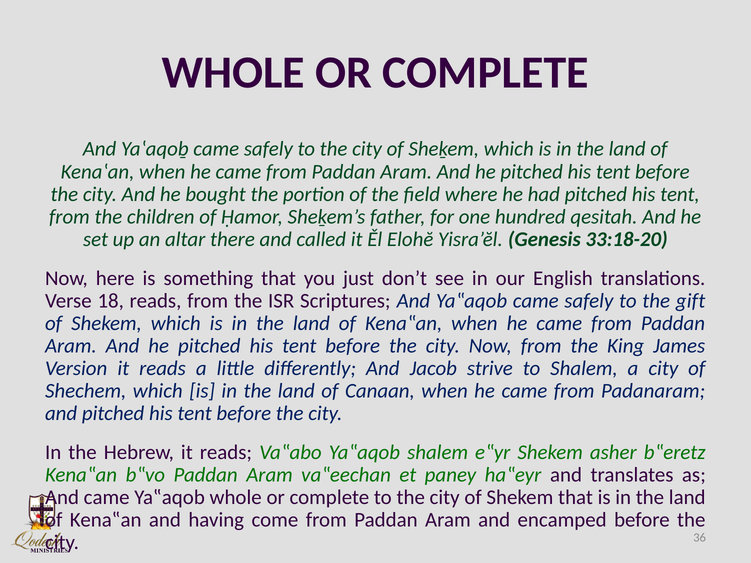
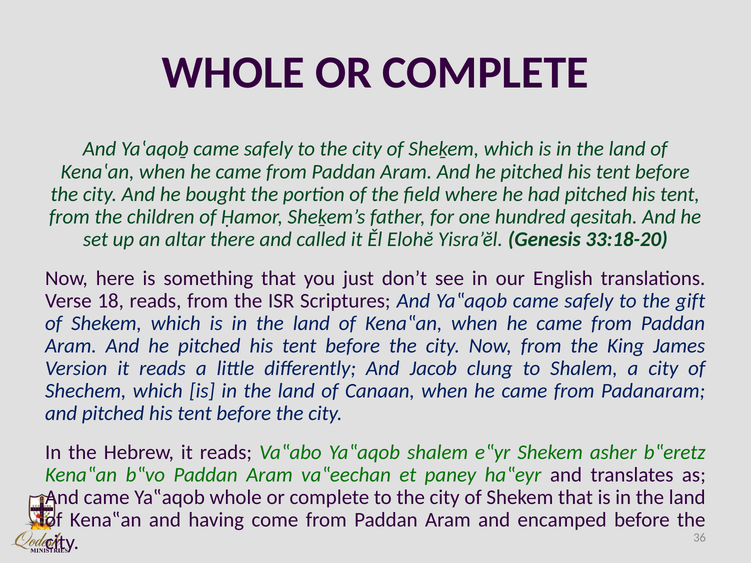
strive: strive -> clung
